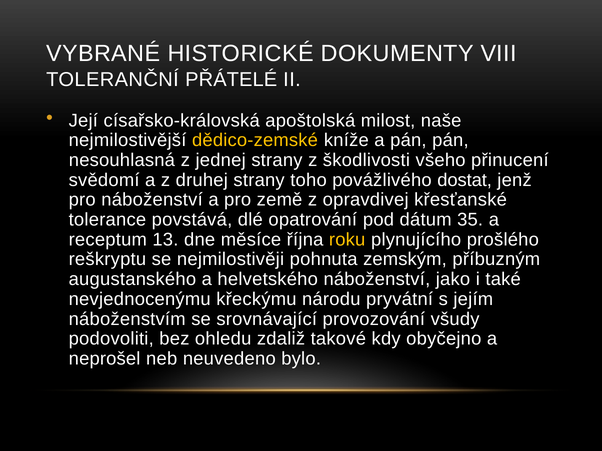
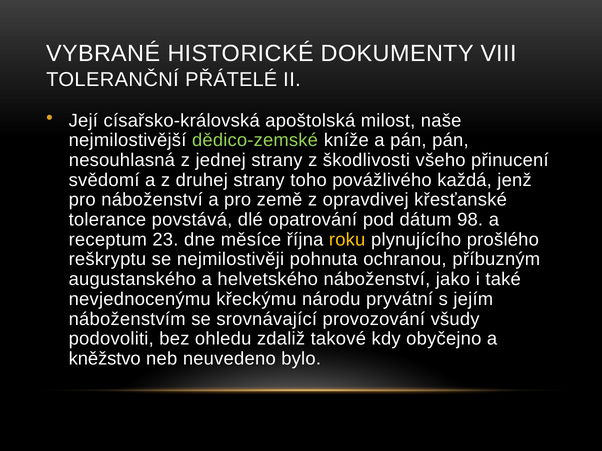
dědico-zemské colour: yellow -> light green
dostat: dostat -> každá
35: 35 -> 98
13: 13 -> 23
zemským: zemským -> ochranou
neprošel: neprošel -> kněžstvo
